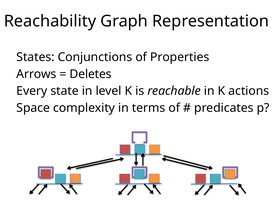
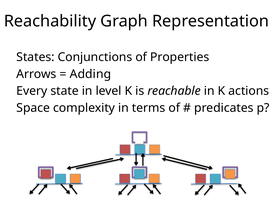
Deletes: Deletes -> Adding
